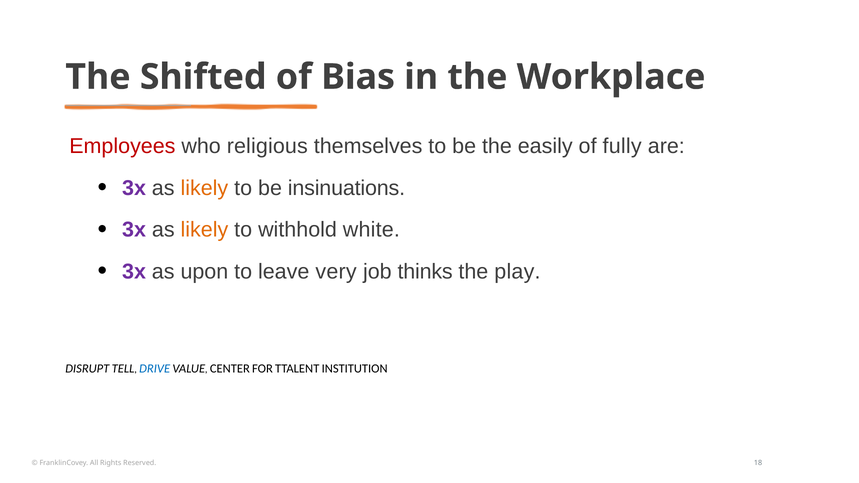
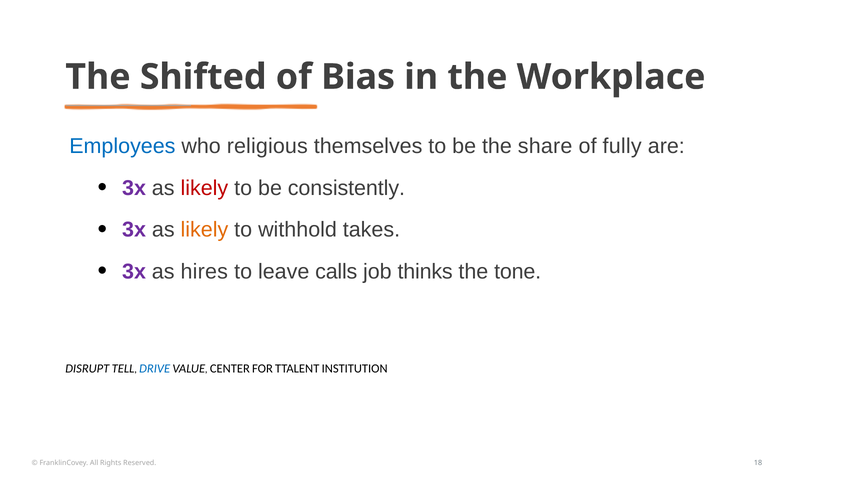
Employees colour: red -> blue
easily: easily -> share
likely at (204, 188) colour: orange -> red
insinuations: insinuations -> consistently
white: white -> takes
upon: upon -> hires
very: very -> calls
play: play -> tone
